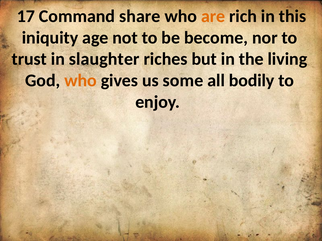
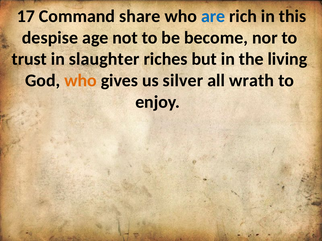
are colour: orange -> blue
iniquity: iniquity -> despise
some: some -> silver
bodily: bodily -> wrath
